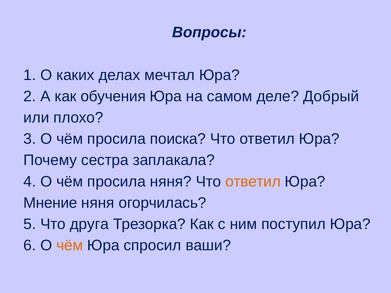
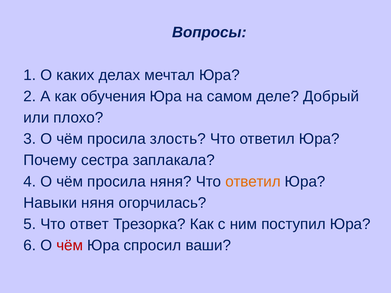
поиска: поиска -> злость
Мнение: Мнение -> Навыки
друга: друга -> ответ
чём at (70, 246) colour: orange -> red
